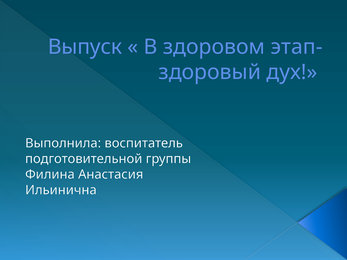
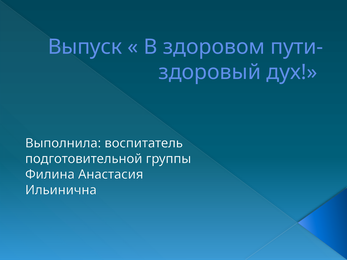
этап-: этап- -> пути-
